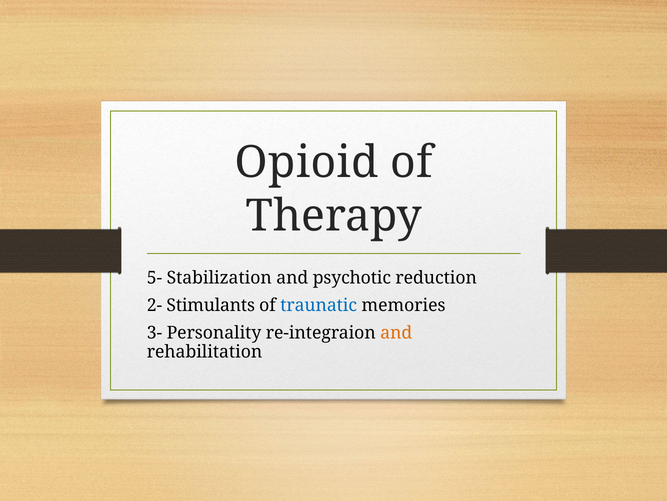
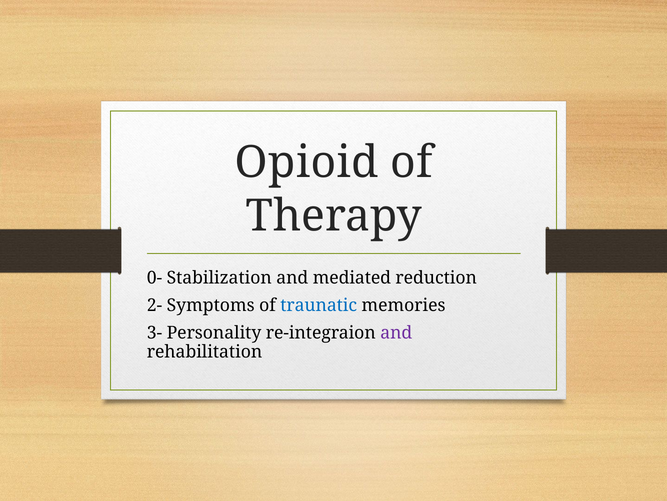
5-: 5- -> 0-
psychotic: psychotic -> mediated
Stimulants: Stimulants -> Symptoms
and at (396, 332) colour: orange -> purple
